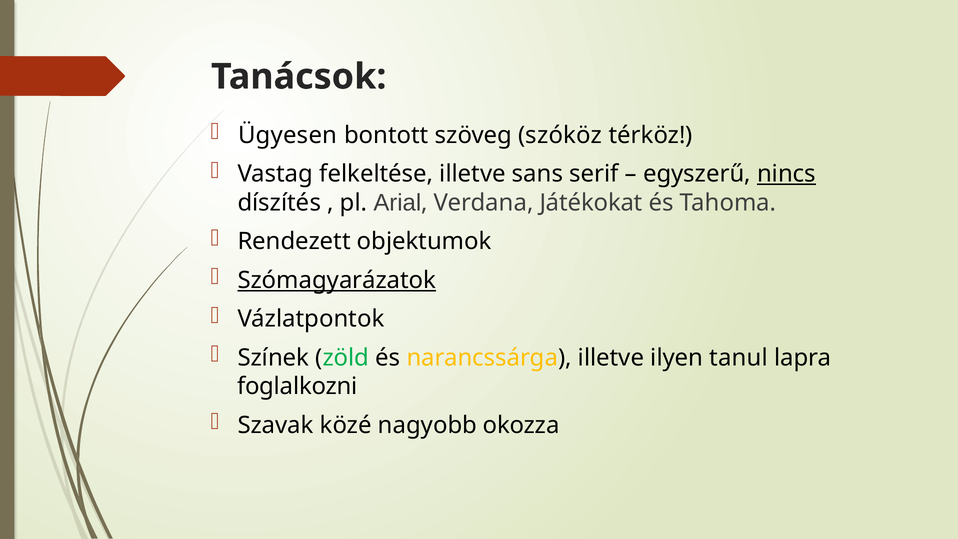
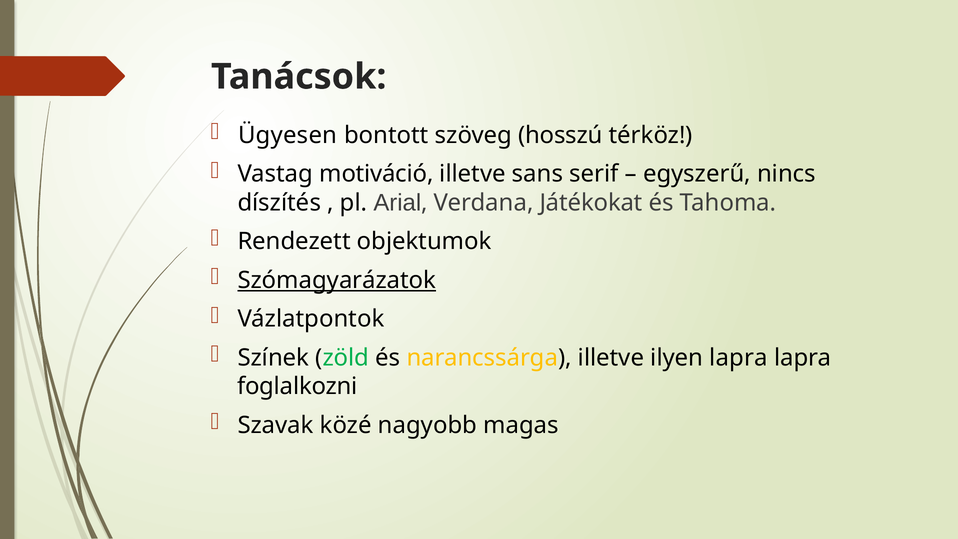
szóköz: szóköz -> hosszú
felkeltése: felkeltése -> motiváció
nincs underline: present -> none
ilyen tanul: tanul -> lapra
okozza: okozza -> magas
